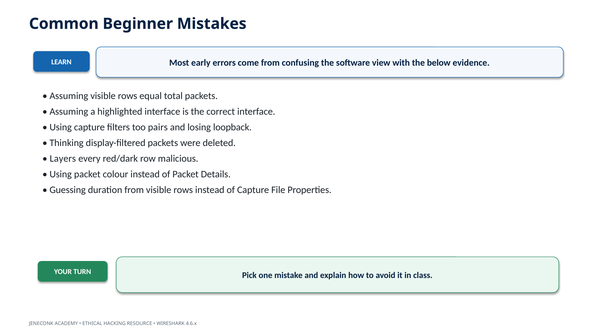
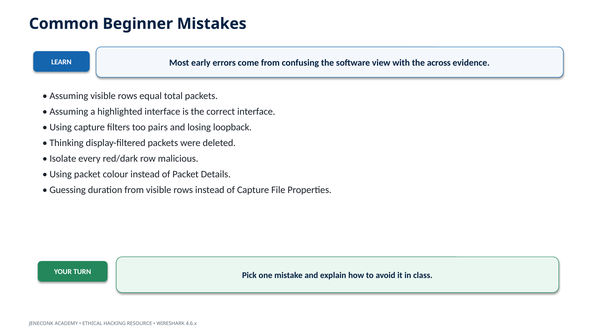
below: below -> across
Layers: Layers -> Isolate
